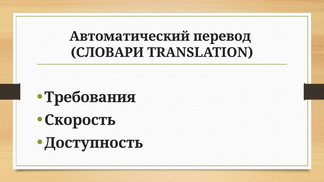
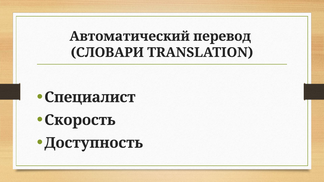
Требования: Требования -> Специалист
